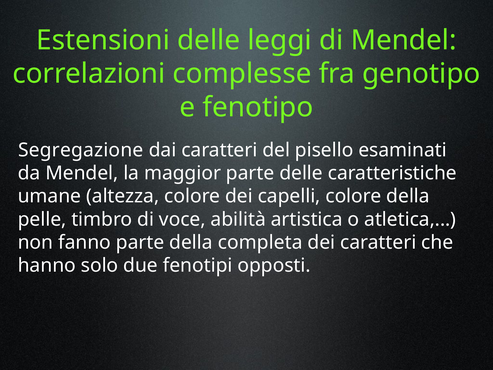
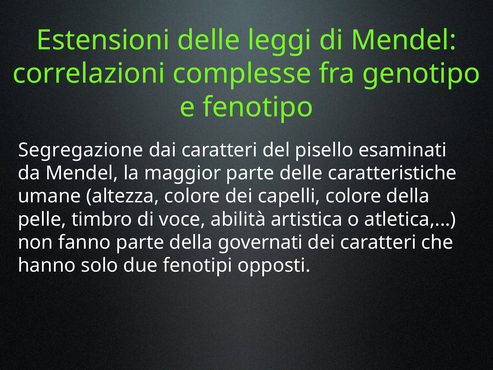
completa: completa -> governati
